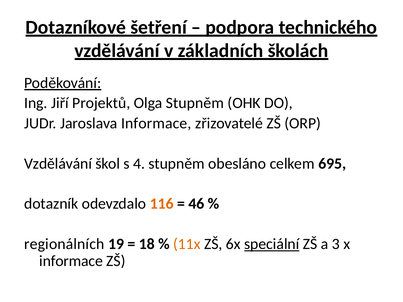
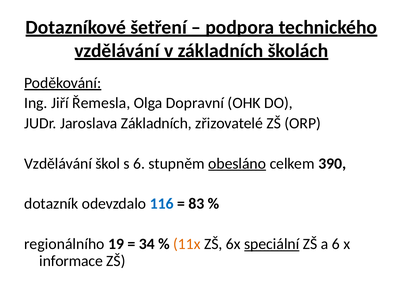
Projektů: Projektů -> Řemesla
Olga Stupněm: Stupněm -> Dopravní
Jaroslava Informace: Informace -> Základních
s 4: 4 -> 6
obesláno underline: none -> present
695: 695 -> 390
116 colour: orange -> blue
46: 46 -> 83
regionálních: regionálních -> regionálního
18: 18 -> 34
a 3: 3 -> 6
